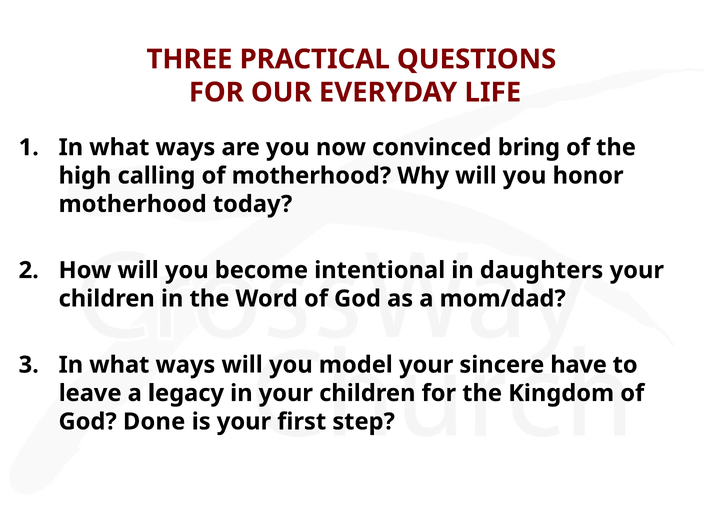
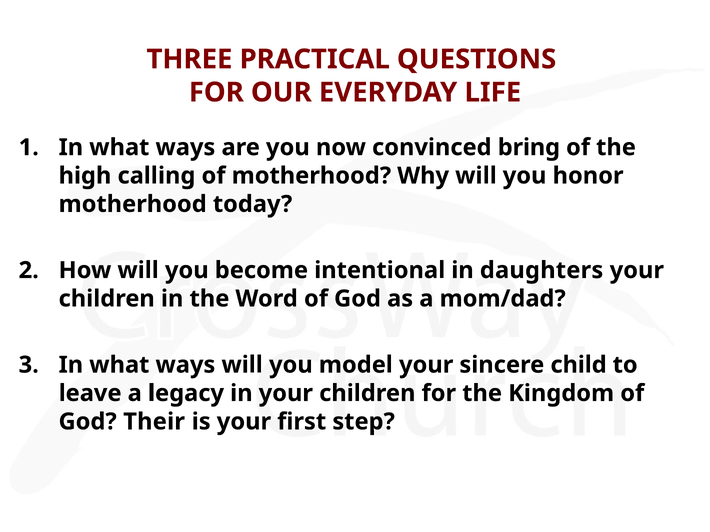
have: have -> child
Done: Done -> Their
